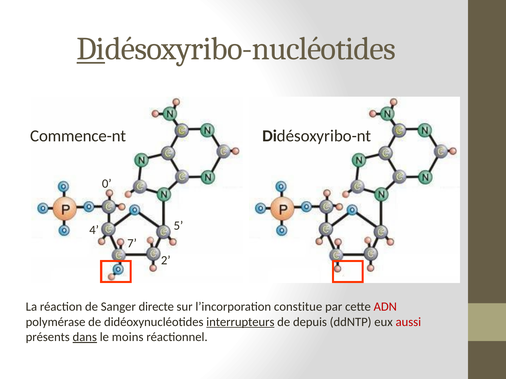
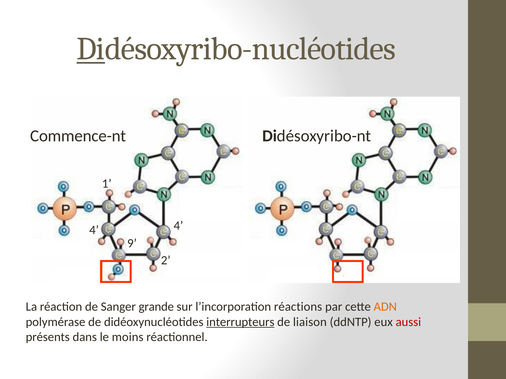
0: 0 -> 1
5 at (178, 226): 5 -> 4
7: 7 -> 9
directe: directe -> grande
constitue: constitue -> réactions
ADN colour: red -> orange
depuis: depuis -> liaison
dans underline: present -> none
